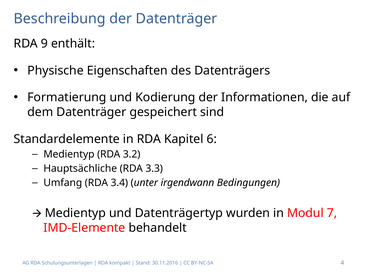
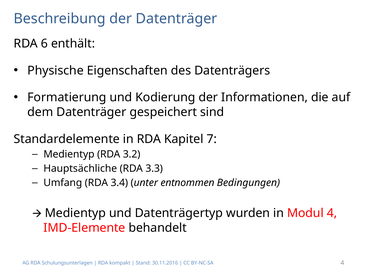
9: 9 -> 6
6: 6 -> 7
irgendwann: irgendwann -> entnommen
Modul 7: 7 -> 4
